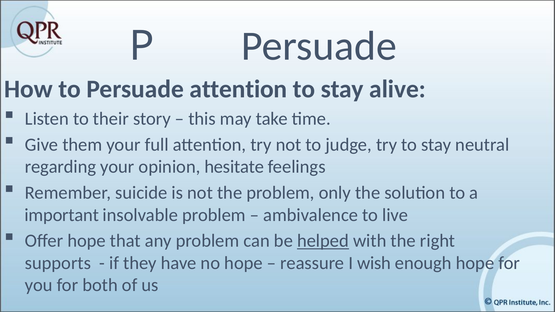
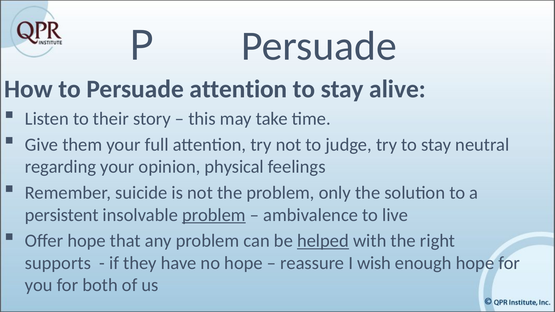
hesitate: hesitate -> physical
important: important -> persistent
problem at (214, 215) underline: none -> present
